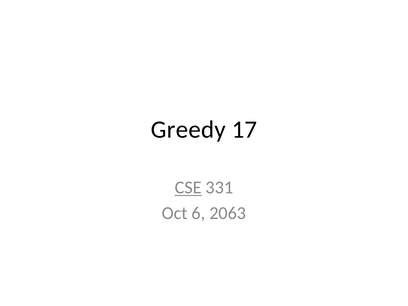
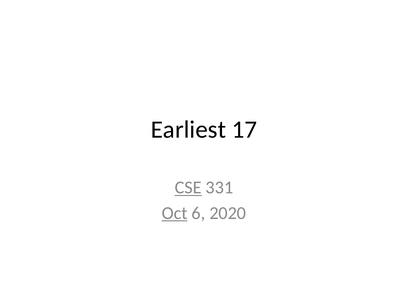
Greedy: Greedy -> Earliest
Oct underline: none -> present
2063: 2063 -> 2020
